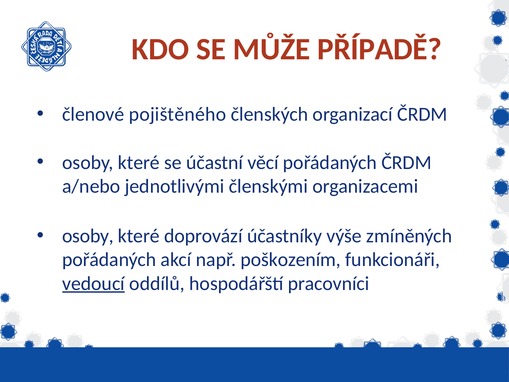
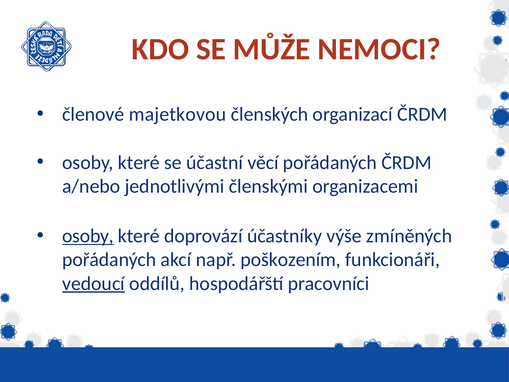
PŘÍPADĚ: PŘÍPADĚ -> NEMOCI
pojištěného: pojištěného -> majetkovou
osoby at (88, 236) underline: none -> present
